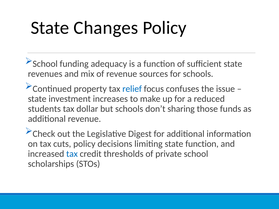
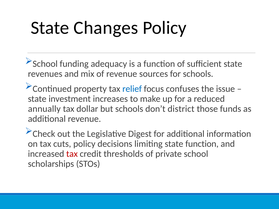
students: students -> annually
sharing: sharing -> district
tax at (72, 154) colour: blue -> red
